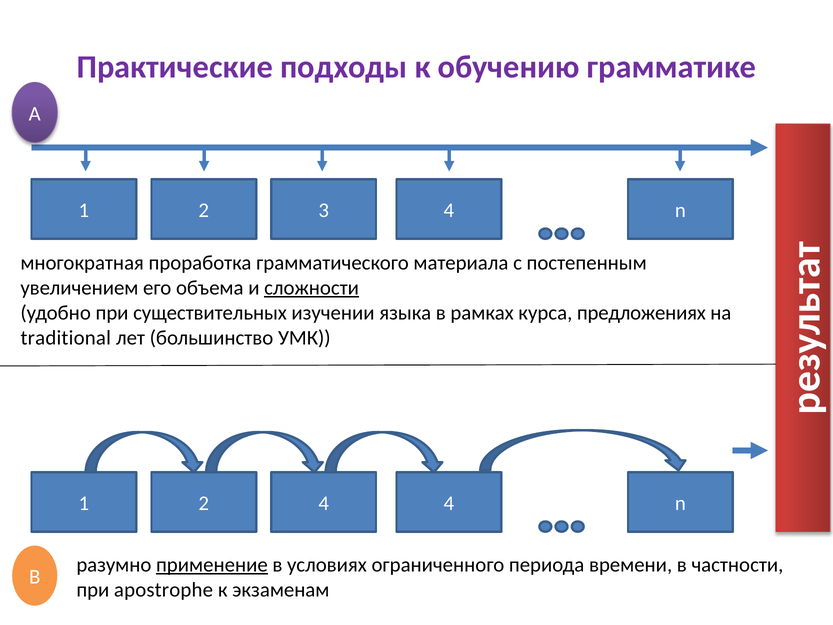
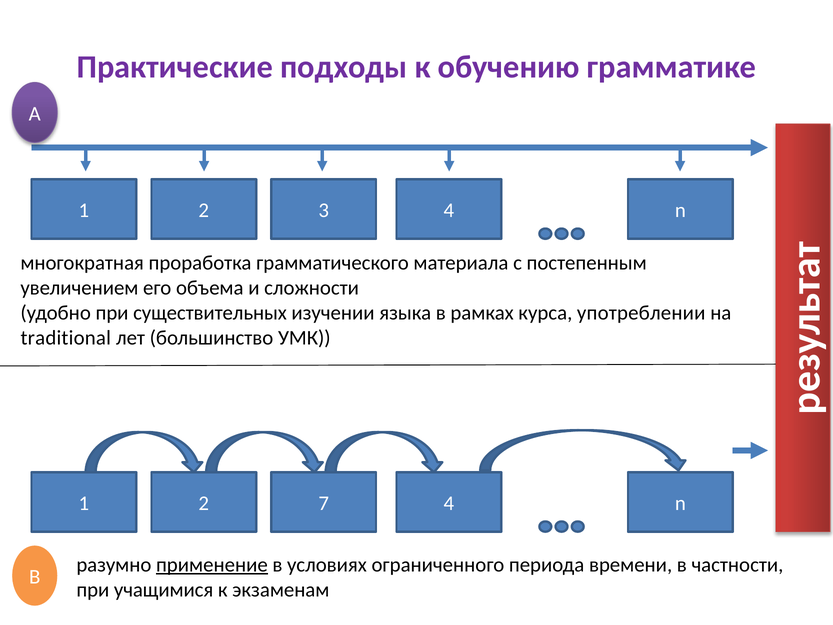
сложности underline: present -> none
предложениях: предложениях -> употреблении
2 4: 4 -> 7
apostrophe: apostrophe -> учащимися
